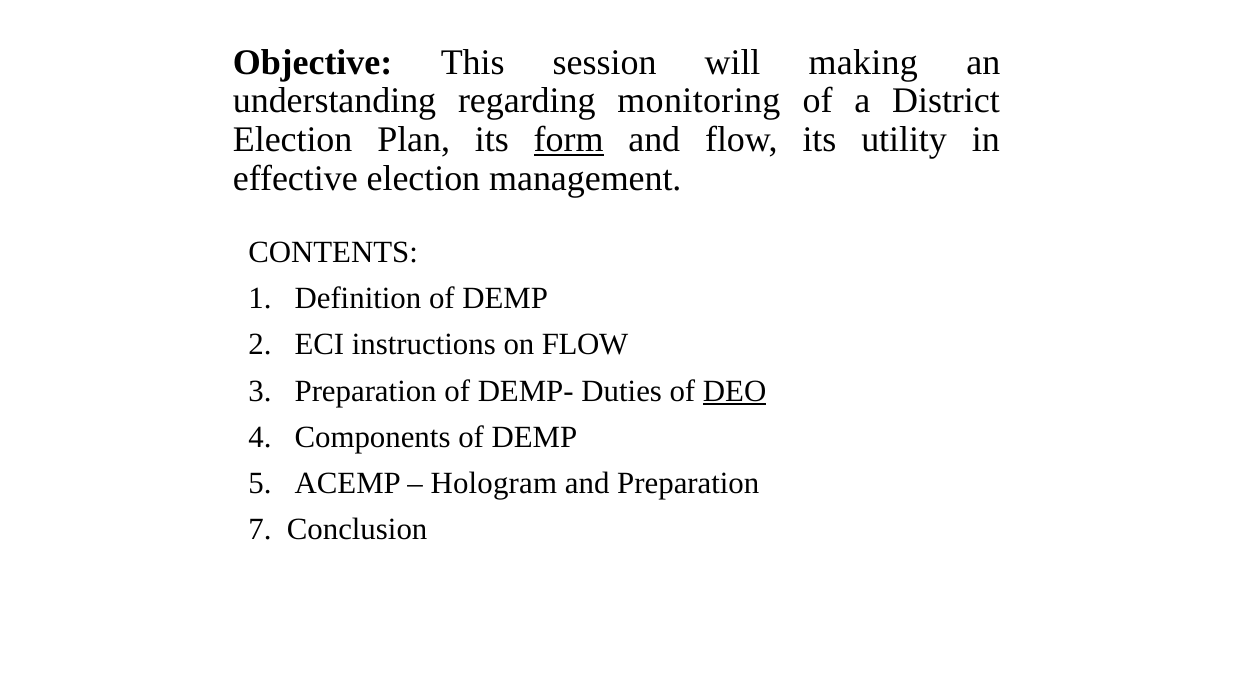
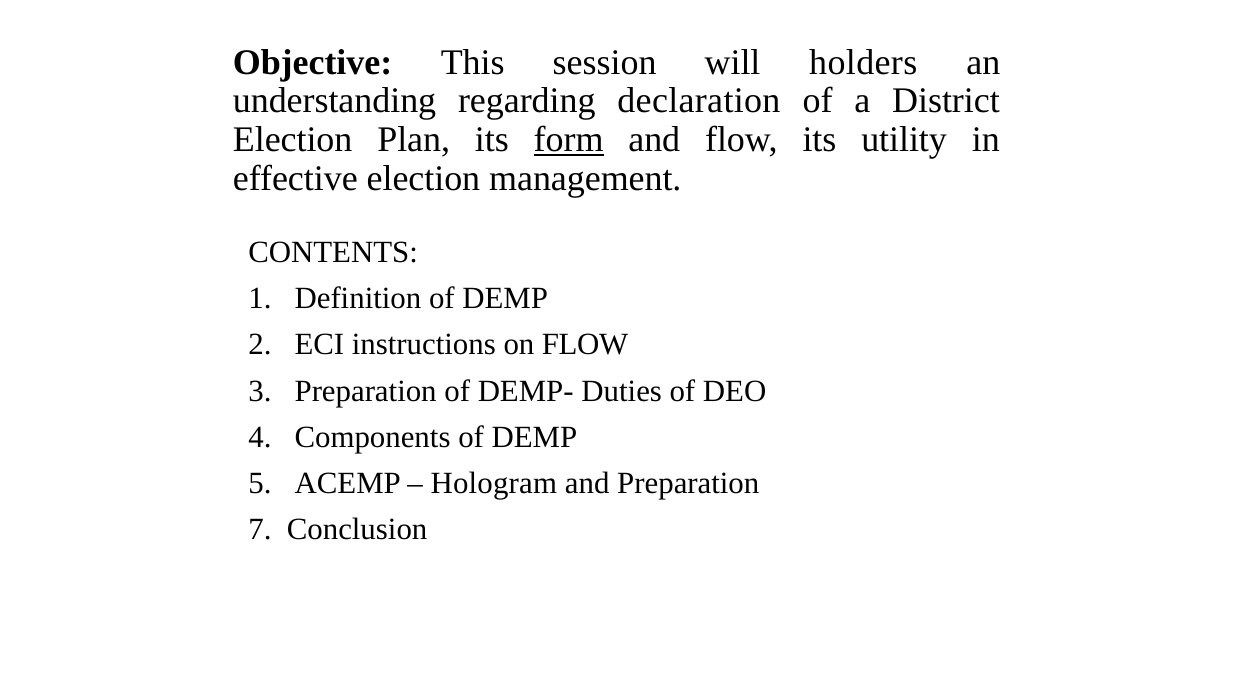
making: making -> holders
monitoring: monitoring -> declaration
DEO underline: present -> none
